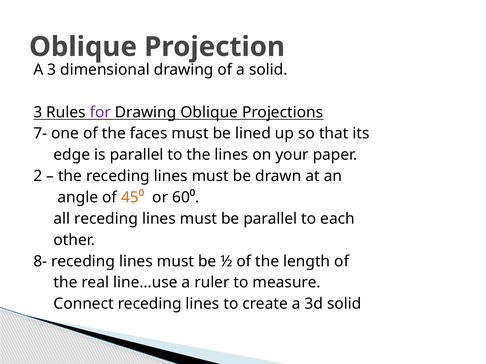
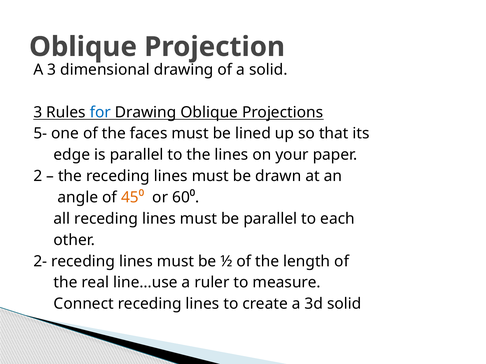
for colour: purple -> blue
7-: 7- -> 5-
8-: 8- -> 2-
